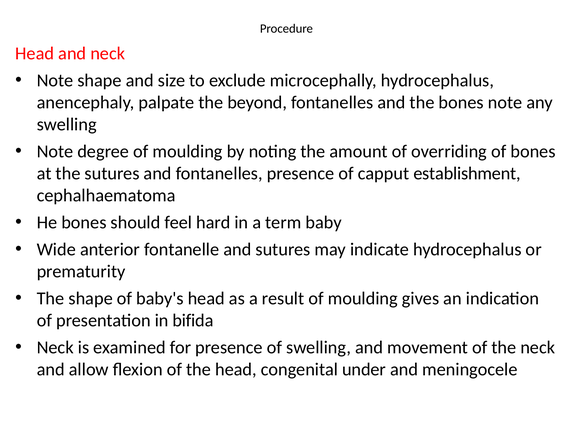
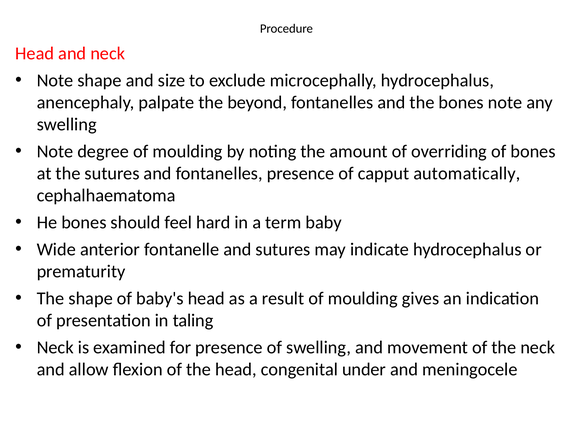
establishment: establishment -> automatically
bifida: bifida -> taling
